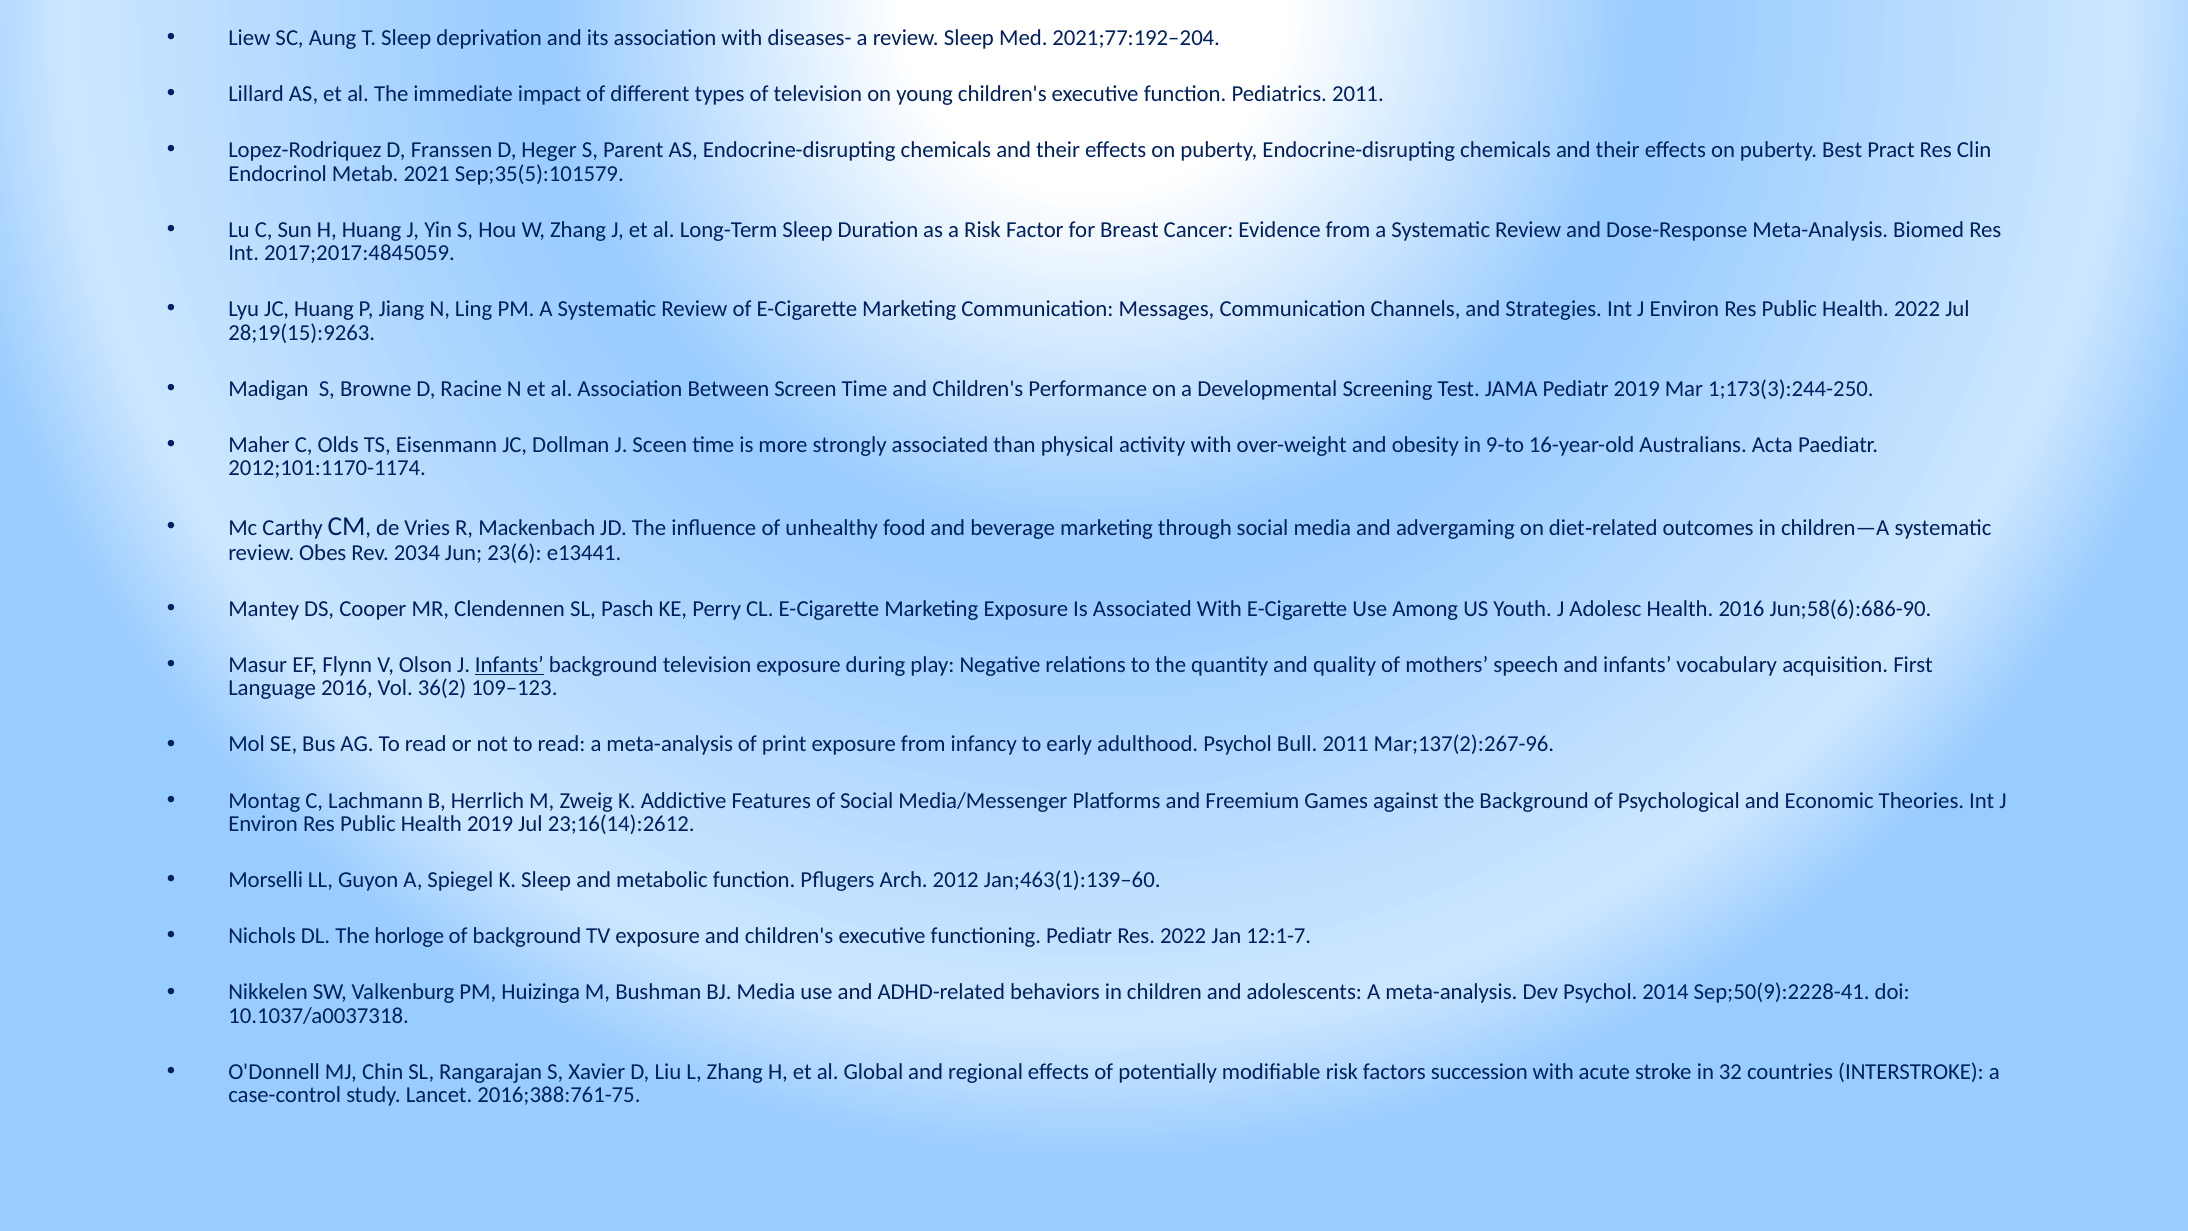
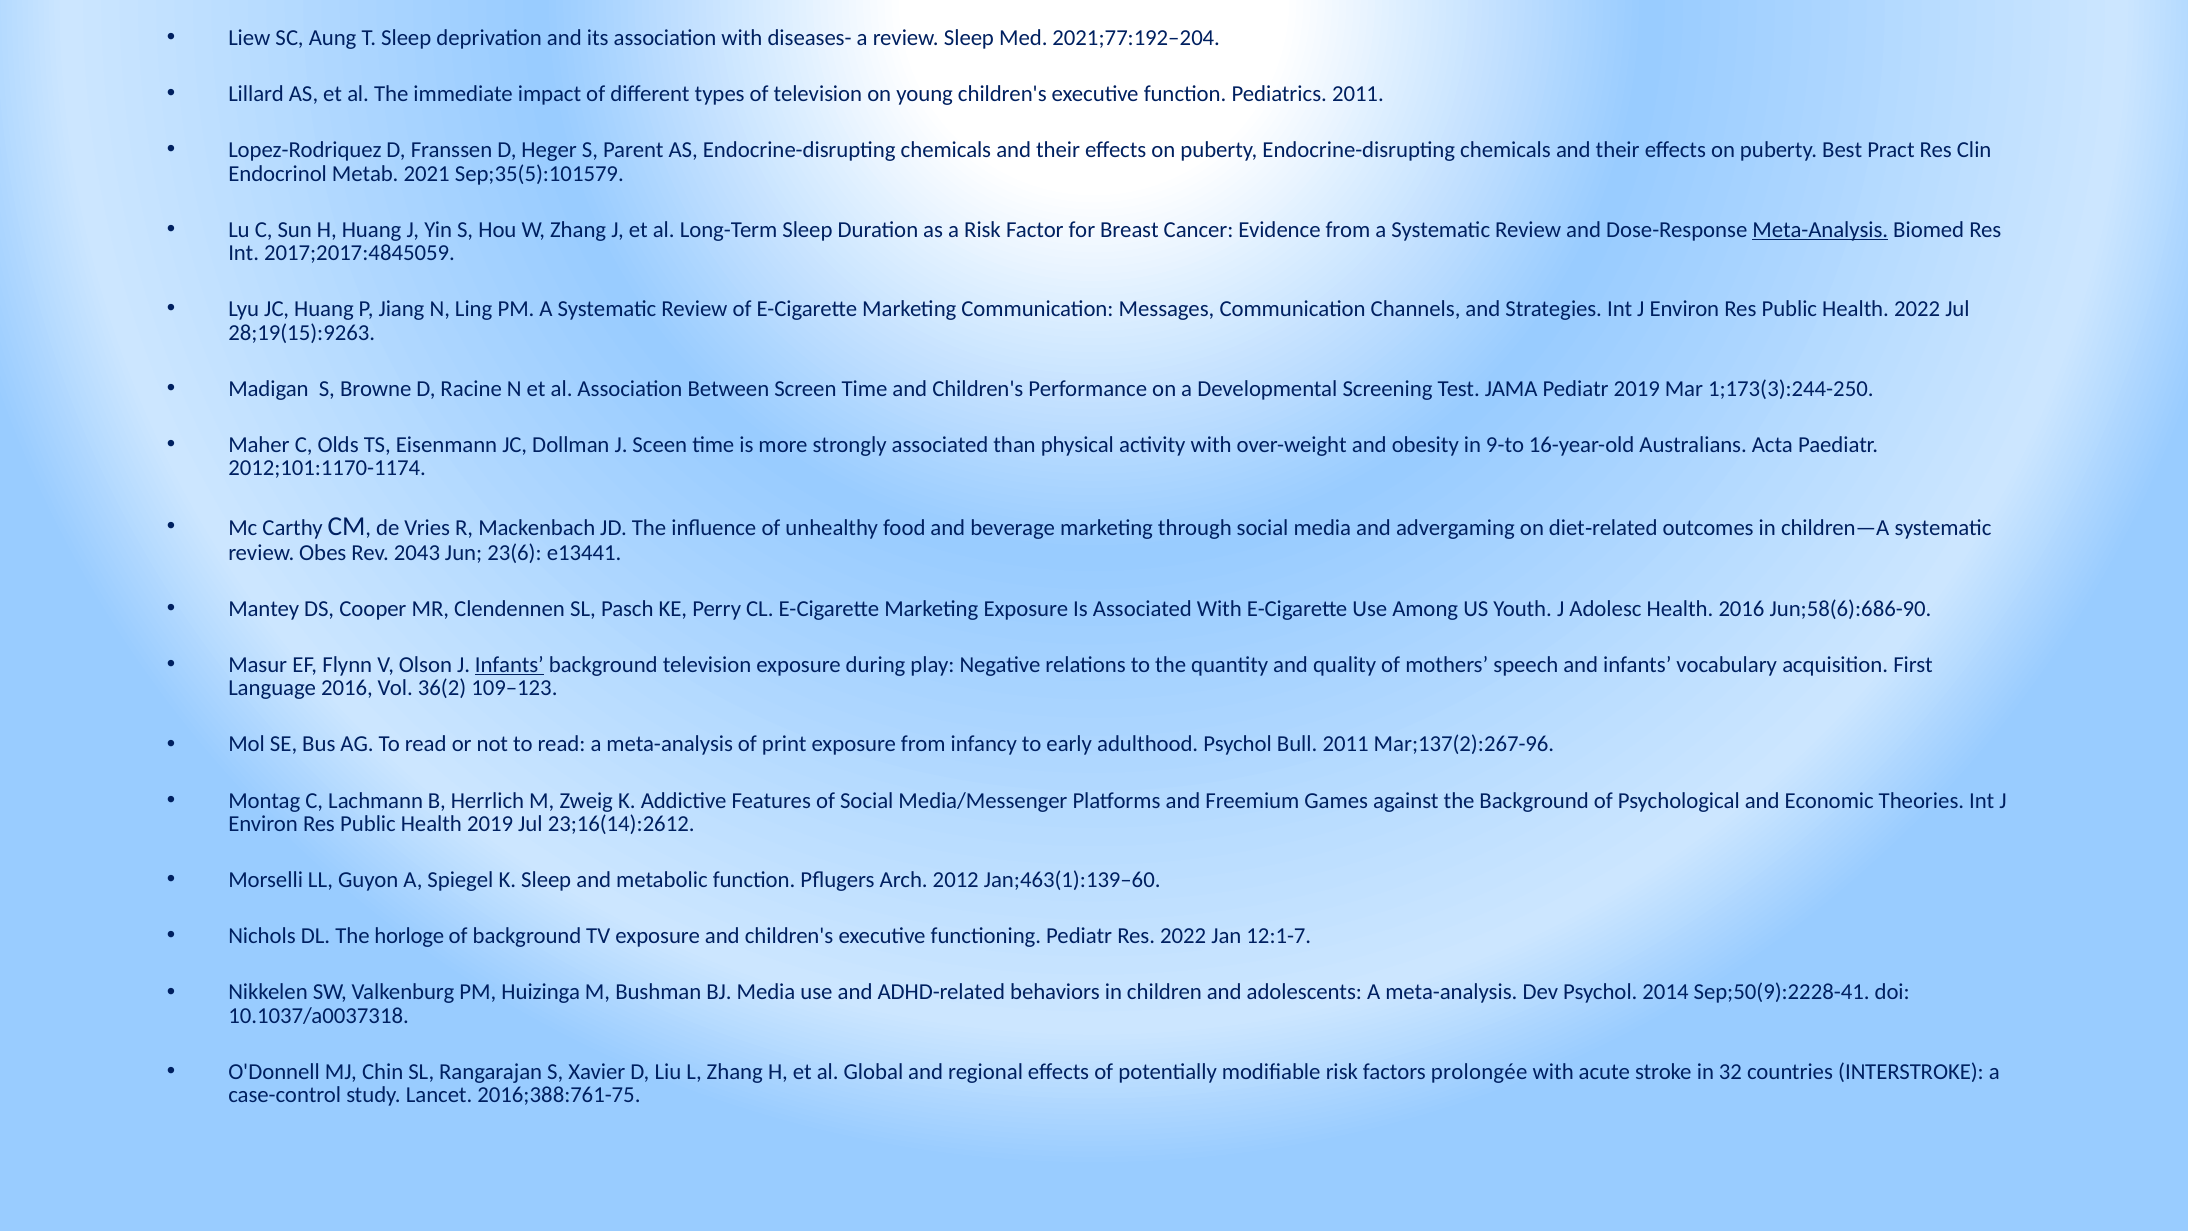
Meta-Analysis at (1820, 230) underline: none -> present
2034: 2034 -> 2043
succession: succession -> prolongée
